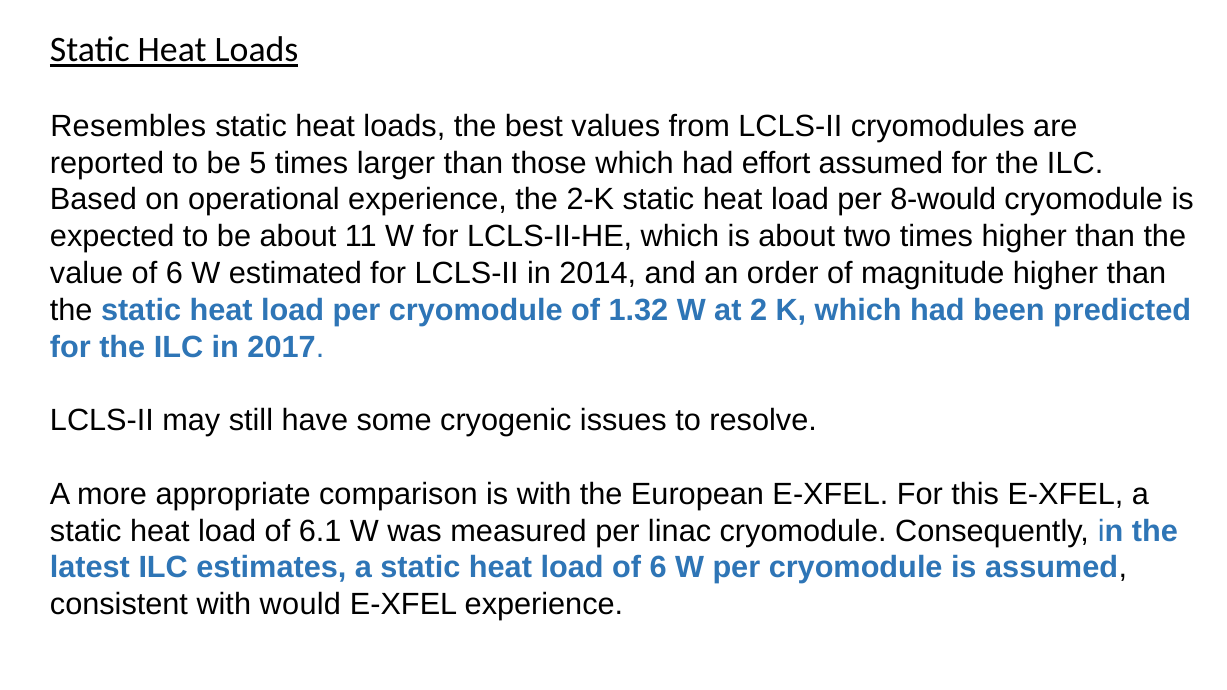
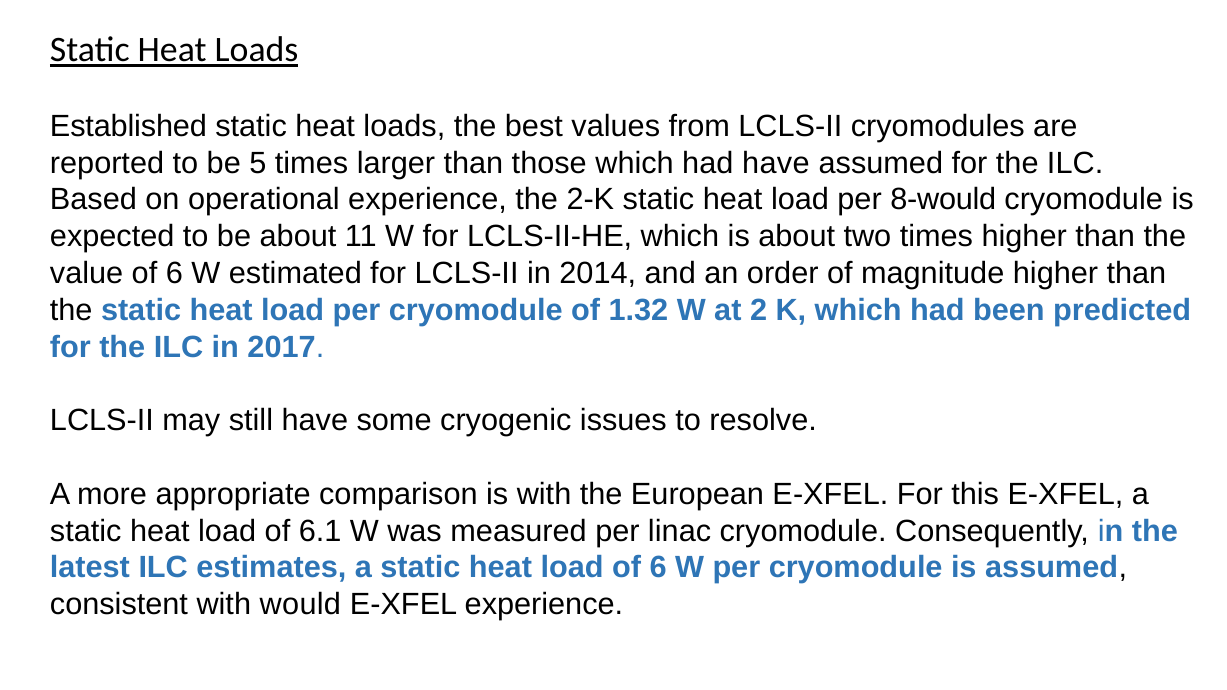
Resembles: Resembles -> Established
had effort: effort -> have
